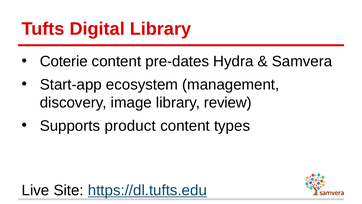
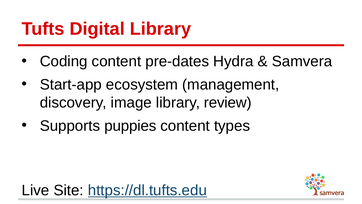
Coterie: Coterie -> Coding
product: product -> puppies
